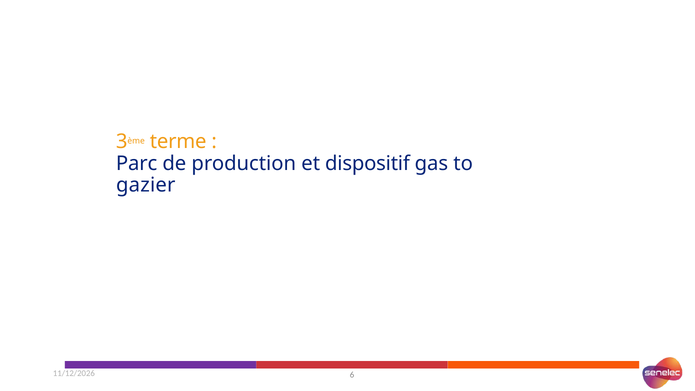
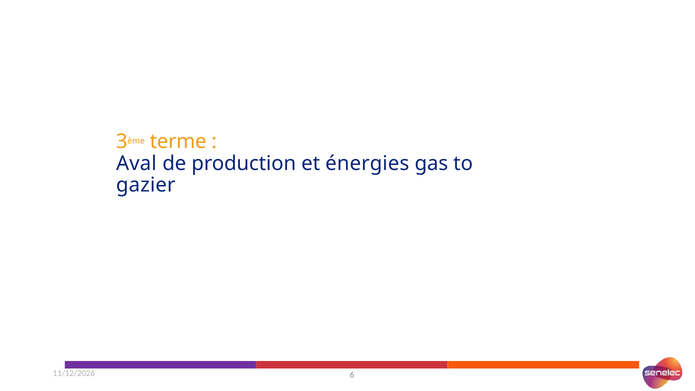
Parc: Parc -> Aval
dispositif: dispositif -> énergies
